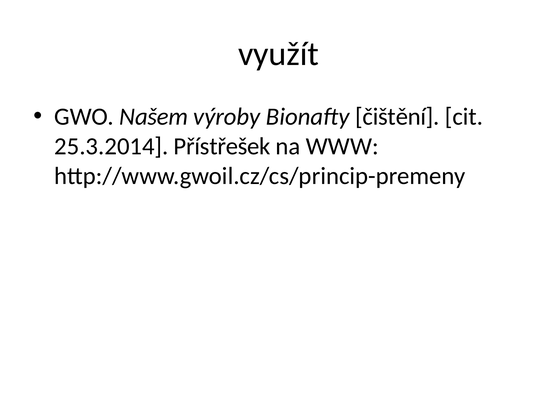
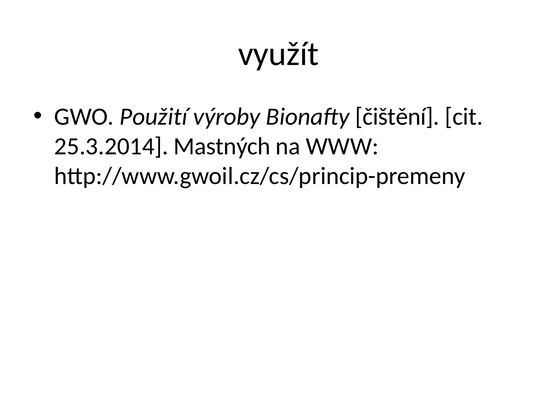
Našem: Našem -> Použití
Přístřešek: Přístřešek -> Mastných
